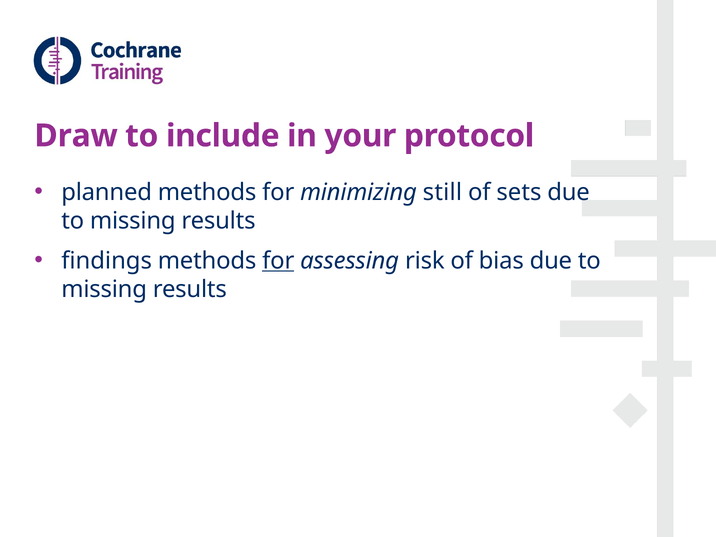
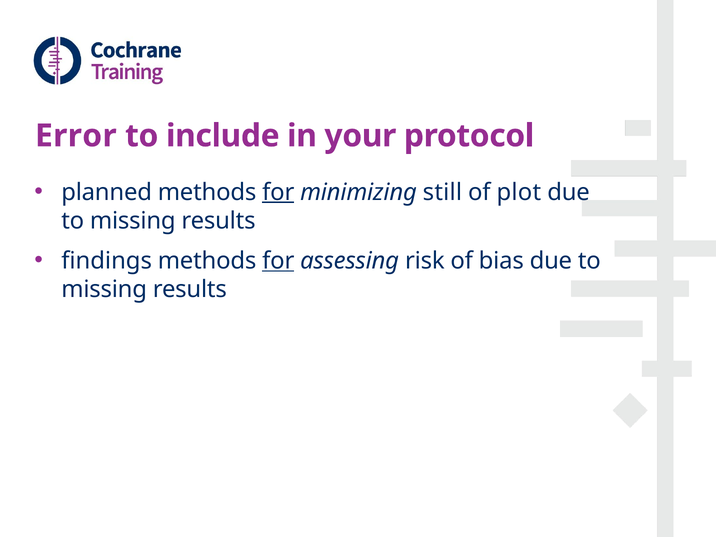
Draw: Draw -> Error
for at (278, 192) underline: none -> present
sets: sets -> plot
